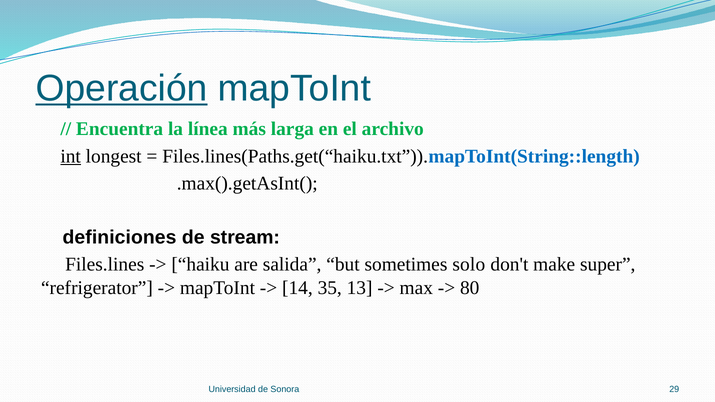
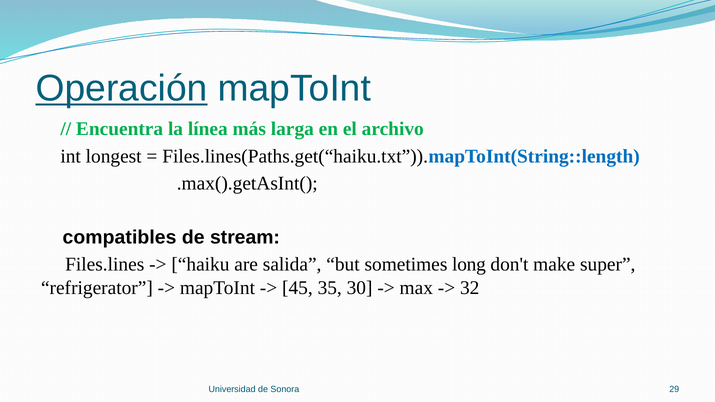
int underline: present -> none
definiciones: definiciones -> compatibles
solo: solo -> long
14: 14 -> 45
13: 13 -> 30
80: 80 -> 32
